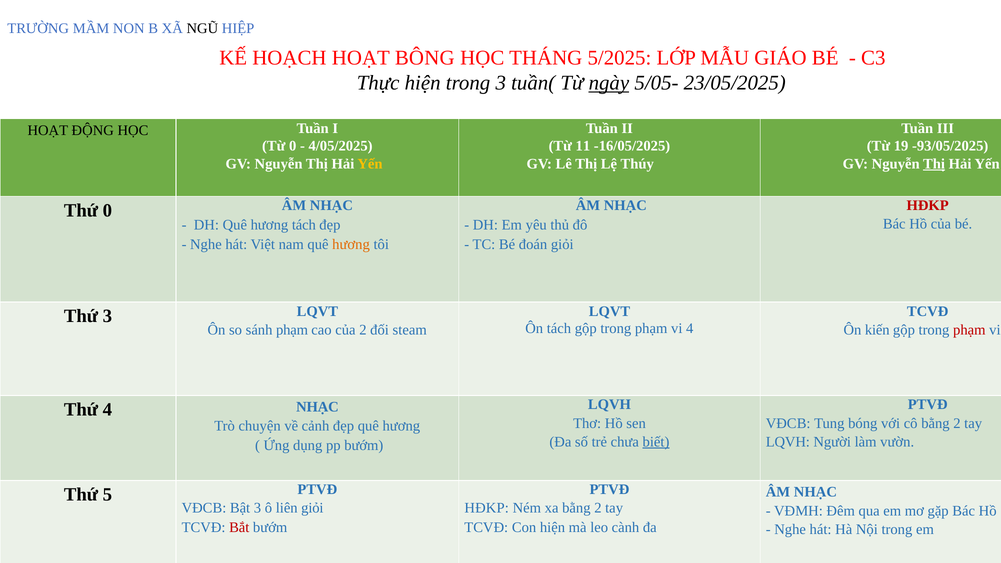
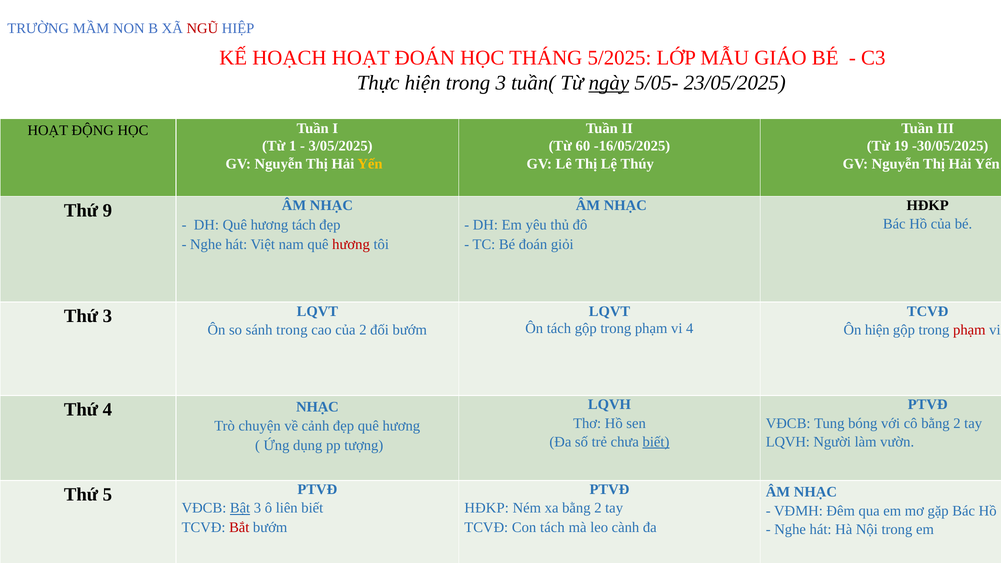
NGŨ colour: black -> red
HOẠT BÔNG: BÔNG -> ĐOÁN
Từ 0: 0 -> 1
4/05/2025: 4/05/2025 -> 3/05/2025
11: 11 -> 60
-93/05/2025: -93/05/2025 -> -30/05/2025
Thị at (934, 164) underline: present -> none
HĐKP at (928, 206) colour: red -> black
Thứ 0: 0 -> 9
hương at (351, 244) colour: orange -> red
sánh phạm: phạm -> trong
đối steam: steam -> bướm
Ôn kiến: kiến -> hiện
pp bướm: bướm -> tượng
Bật underline: none -> present
liên giỏi: giỏi -> biết
Con hiện: hiện -> tách
